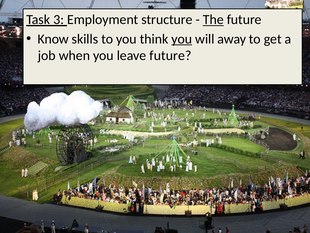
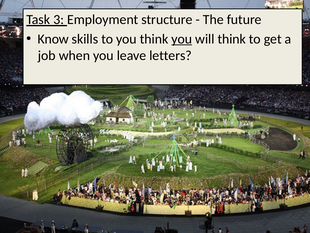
The underline: present -> none
will away: away -> think
leave future: future -> letters
